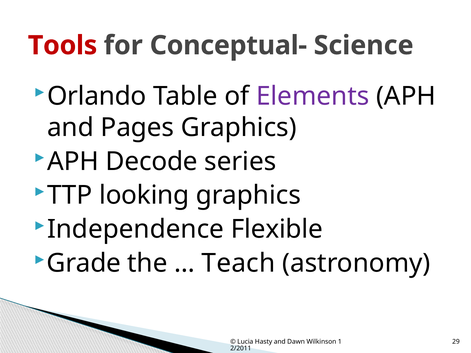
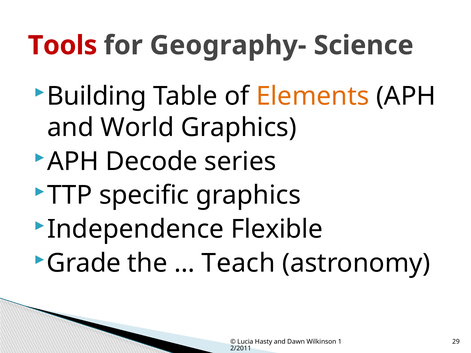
Conceptual-: Conceptual- -> Geography-
Orlando: Orlando -> Building
Elements colour: purple -> orange
Pages: Pages -> World
looking: looking -> specific
